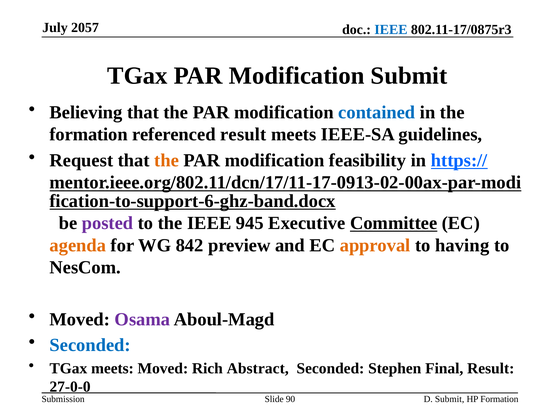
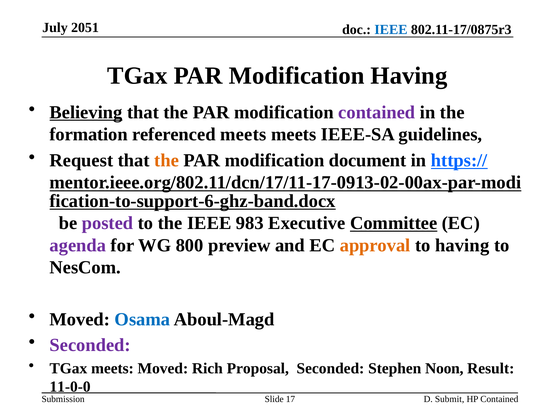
2057: 2057 -> 2051
Modification Submit: Submit -> Having
Believing underline: none -> present
contained at (377, 112) colour: blue -> purple
referenced result: result -> meets
feasibility: feasibility -> document
945: 945 -> 983
agenda colour: orange -> purple
842: 842 -> 800
Osama colour: purple -> blue
Seconded at (90, 345) colour: blue -> purple
Abstract: Abstract -> Proposal
Final: Final -> Noon
27-0-0: 27-0-0 -> 11-0-0
90: 90 -> 17
HP Formation: Formation -> Contained
